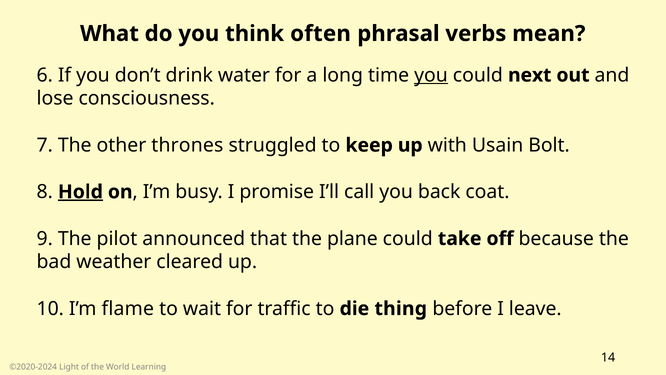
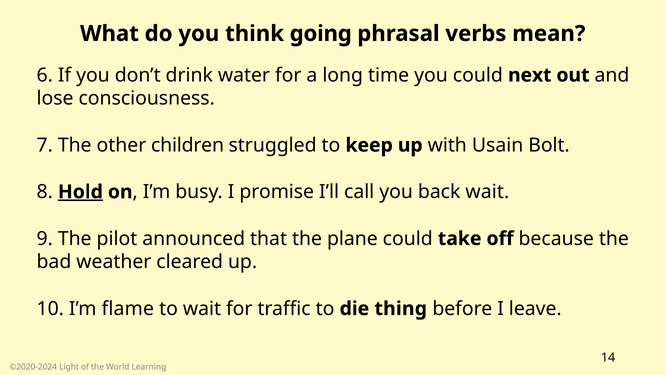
often: often -> going
you at (431, 75) underline: present -> none
thrones: thrones -> children
back coat: coat -> wait
